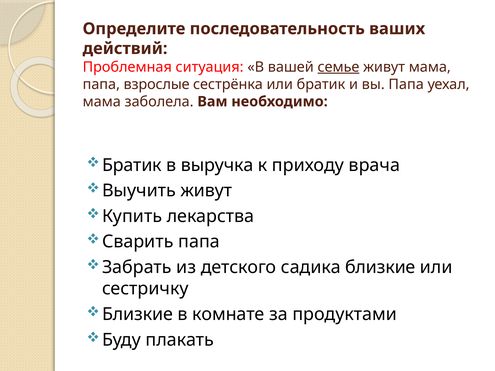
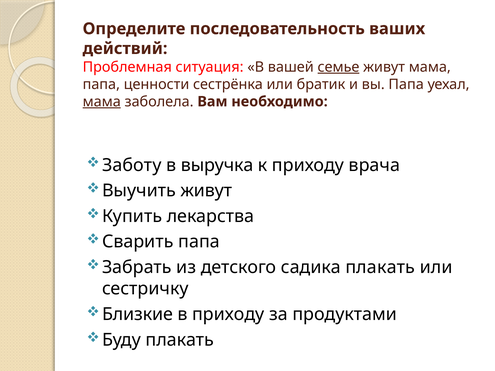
взрослые: взрослые -> ценности
мама at (102, 102) underline: none -> present
Братик at (132, 165): Братик -> Заботу
садика близкие: близкие -> плакать
в комнате: комнате -> приходу
